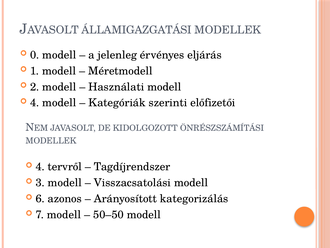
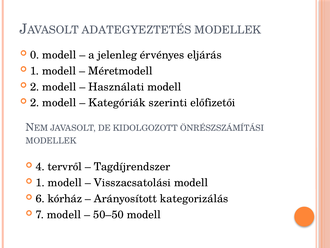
ÁLLAMIGAZGATÁSI: ÁLLAMIGAZGATÁSI -> ADATEGYEZTETÉS
4 at (35, 103): 4 -> 2
3 at (40, 182): 3 -> 1
azonos: azonos -> kórház
